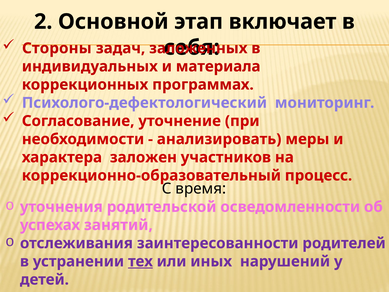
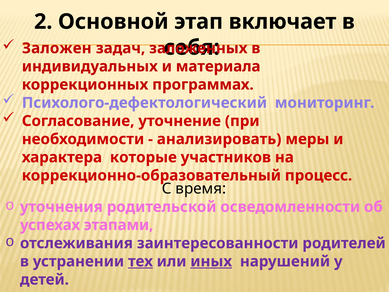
Стороны: Стороны -> Заложен
заложен: заложен -> которые
занятий: занятий -> этапами
иных underline: none -> present
